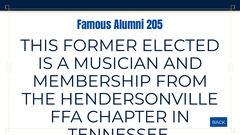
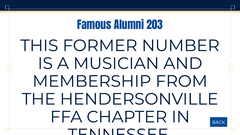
205: 205 -> 203
ELECTED: ELECTED -> NUMBER
